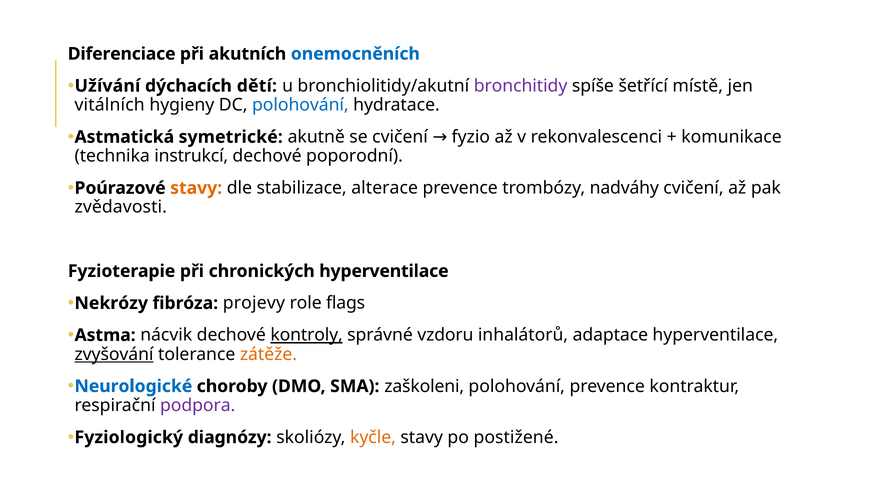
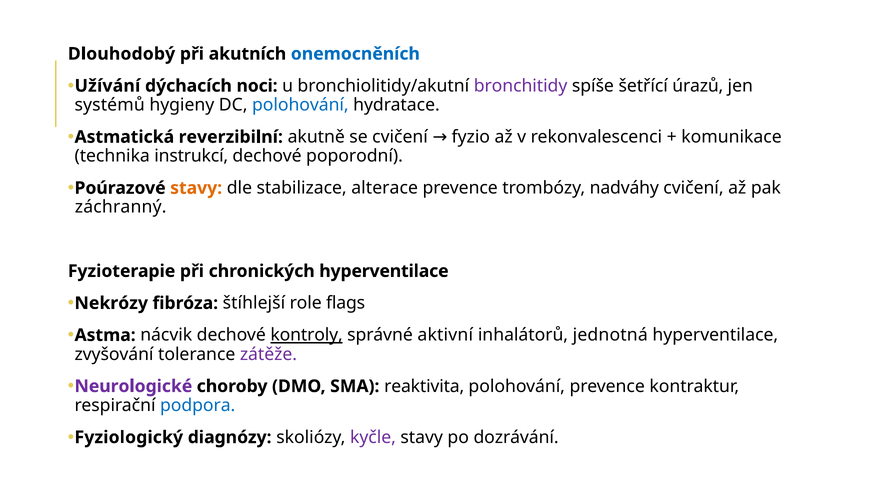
Diferenciace: Diferenciace -> Dlouhodobý
dětí: dětí -> noci
místě: místě -> úrazů
vitálních: vitálních -> systémů
symetrické: symetrické -> reverzibilní
zvědavosti: zvědavosti -> záchranný
projevy: projevy -> štíhlejší
vzdoru: vzdoru -> aktivní
adaptace: adaptace -> jednotná
zvyšování underline: present -> none
zátěže colour: orange -> purple
Neurologické colour: blue -> purple
zaškoleni: zaškoleni -> reaktivita
podpora colour: purple -> blue
kyčle colour: orange -> purple
postižené: postižené -> dozrávání
